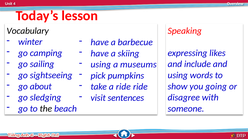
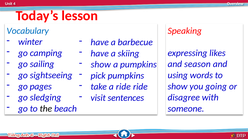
Vocabulary colour: black -> blue
using at (101, 65): using -> show
a museums: museums -> pumpkins
include: include -> season
about: about -> pages
